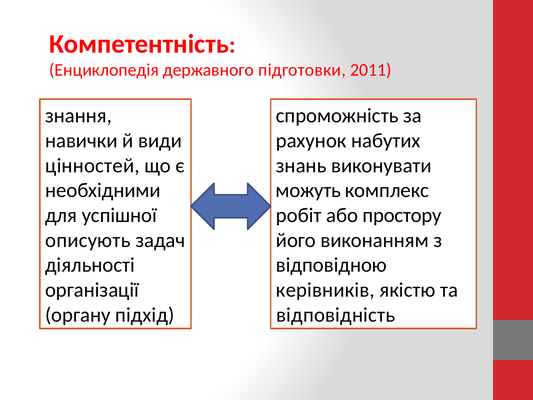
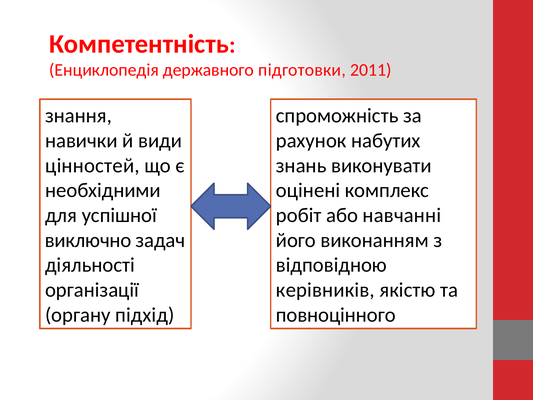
можуть: можуть -> оцінені
простору: простору -> навчанні
описують: описують -> виключно
відповідність: відповідність -> повноцінного
